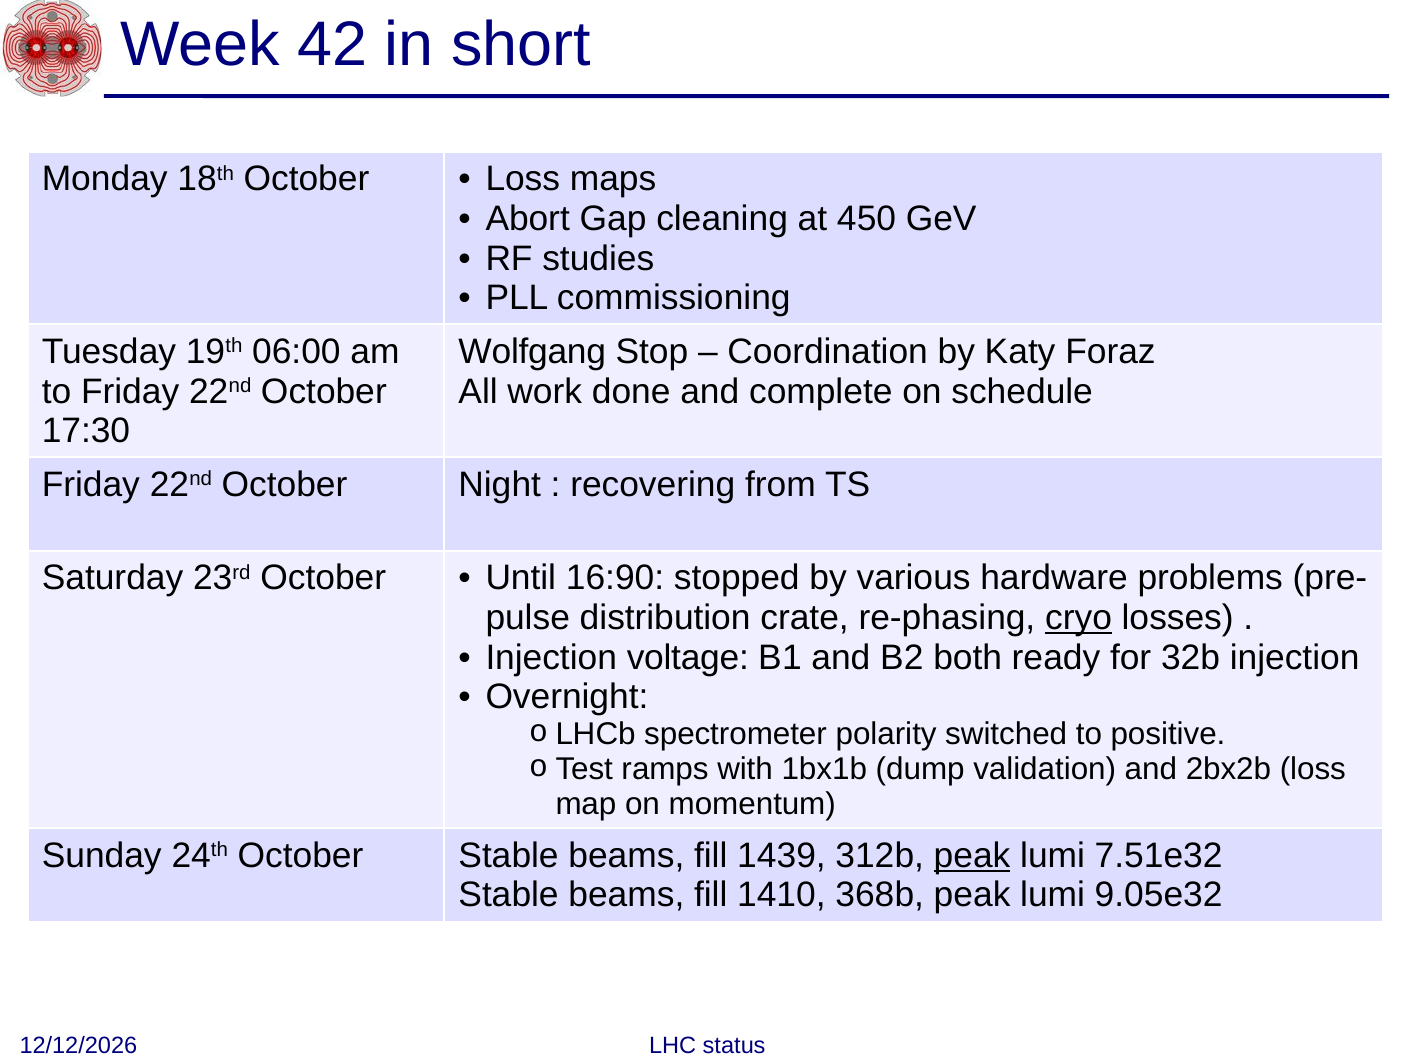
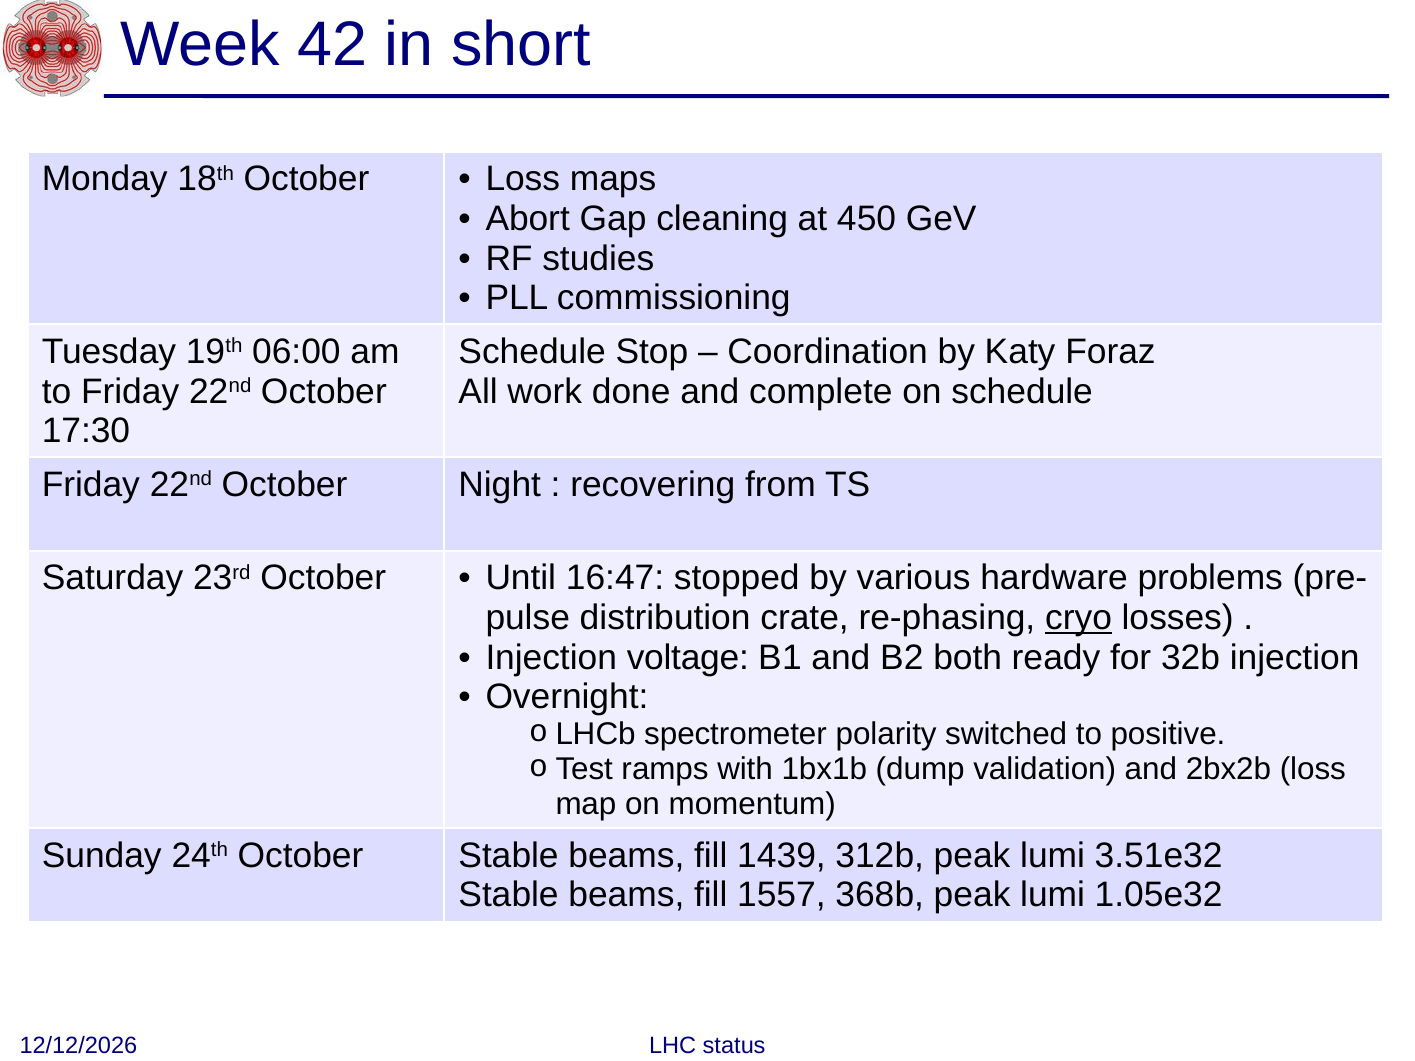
Wolfgang at (532, 352): Wolfgang -> Schedule
16:90: 16:90 -> 16:47
peak at (972, 856) underline: present -> none
7.51e32: 7.51e32 -> 3.51e32
1410: 1410 -> 1557
9.05e32: 9.05e32 -> 1.05e32
